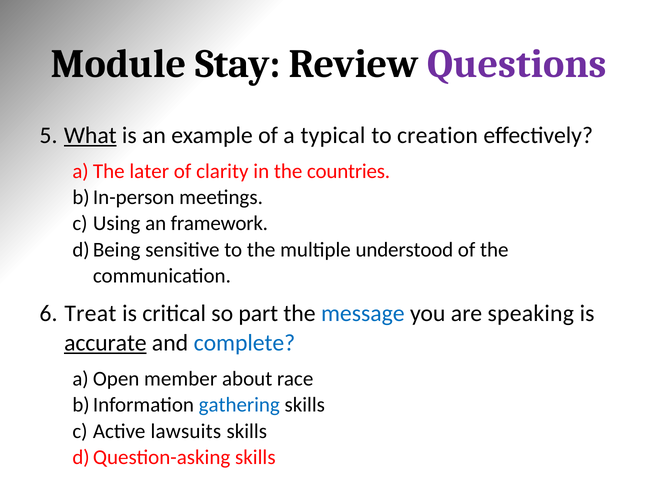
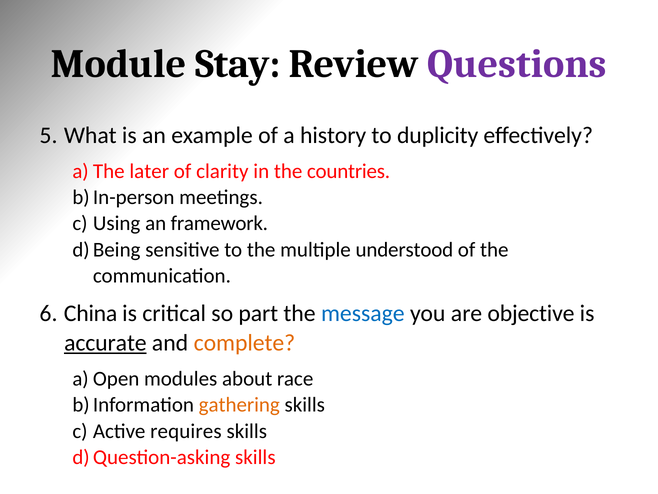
What underline: present -> none
typical: typical -> history
creation: creation -> duplicity
Treat: Treat -> China
speaking: speaking -> objective
complete colour: blue -> orange
member: member -> modules
gathering colour: blue -> orange
lawsuits: lawsuits -> requires
